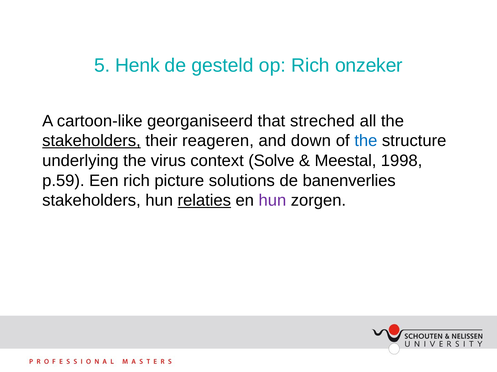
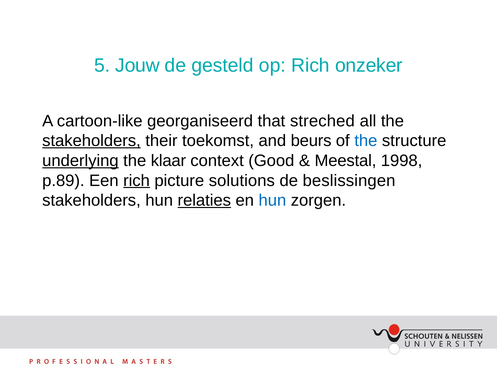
Henk: Henk -> Jouw
reageren: reageren -> toekomst
down: down -> beurs
underlying underline: none -> present
virus: virus -> klaar
Solve: Solve -> Good
p.59: p.59 -> p.89
rich at (137, 181) underline: none -> present
banenverlies: banenverlies -> beslissingen
hun at (272, 201) colour: purple -> blue
